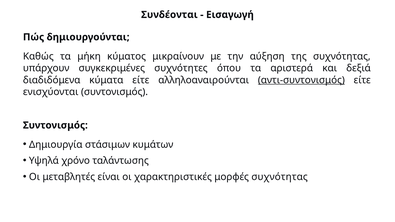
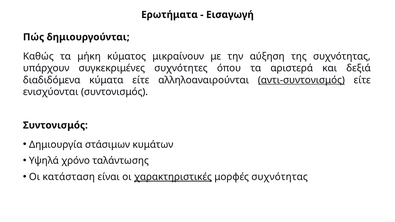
Συνδέονται: Συνδέονται -> Ερωτήματα
μεταβλητές: μεταβλητές -> κατάσταση
χαρακτηριστικές underline: none -> present
